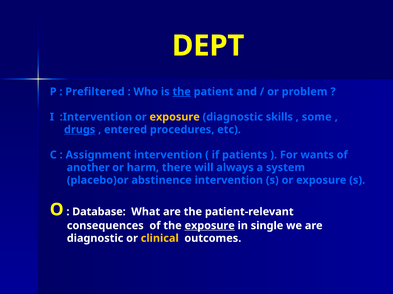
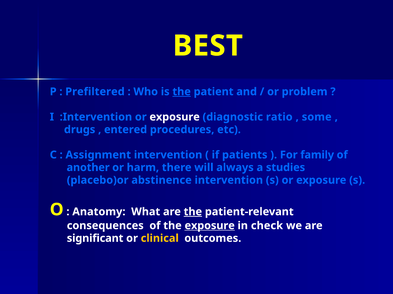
DEPT: DEPT -> BEST
exposure at (175, 117) colour: yellow -> white
skills: skills -> ratio
drugs underline: present -> none
wants: wants -> family
system: system -> studies
Database: Database -> Anatomy
the at (193, 212) underline: none -> present
single: single -> check
diagnostic at (95, 239): diagnostic -> significant
